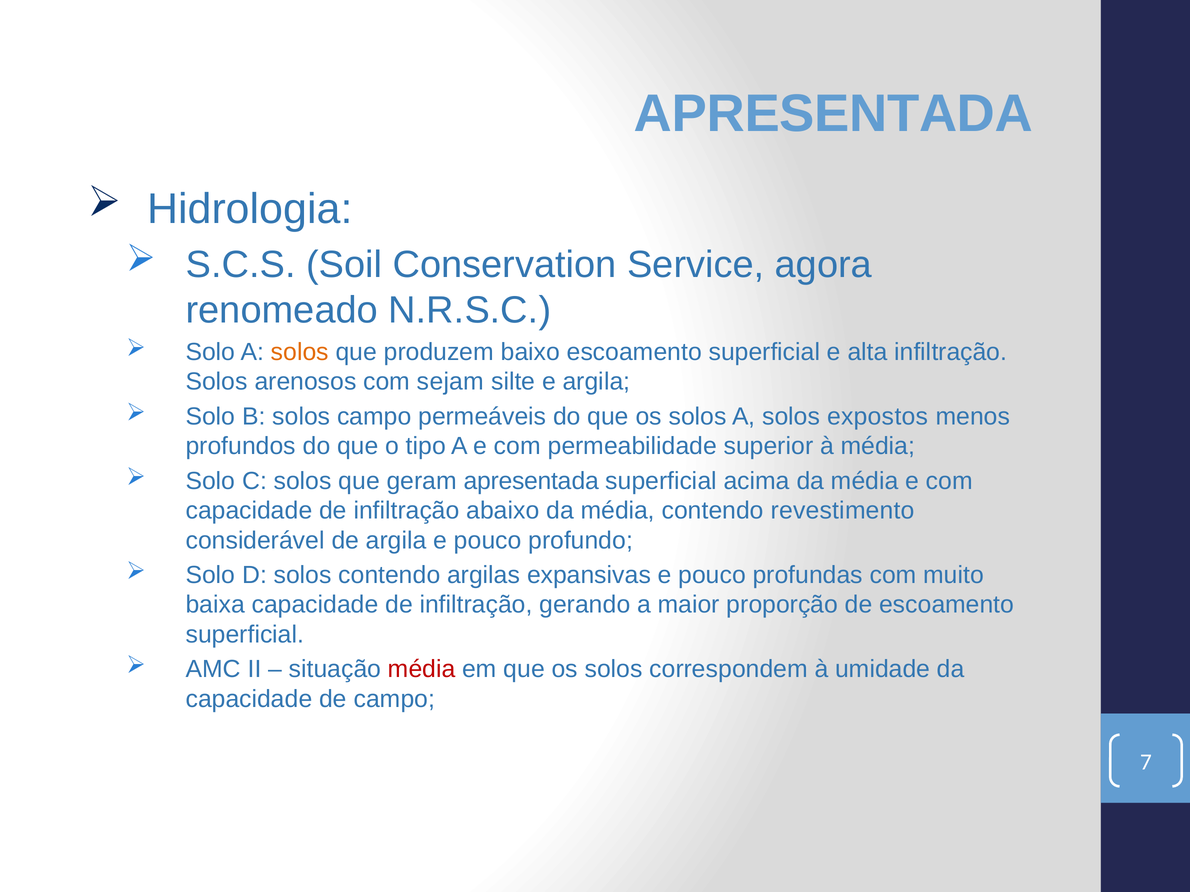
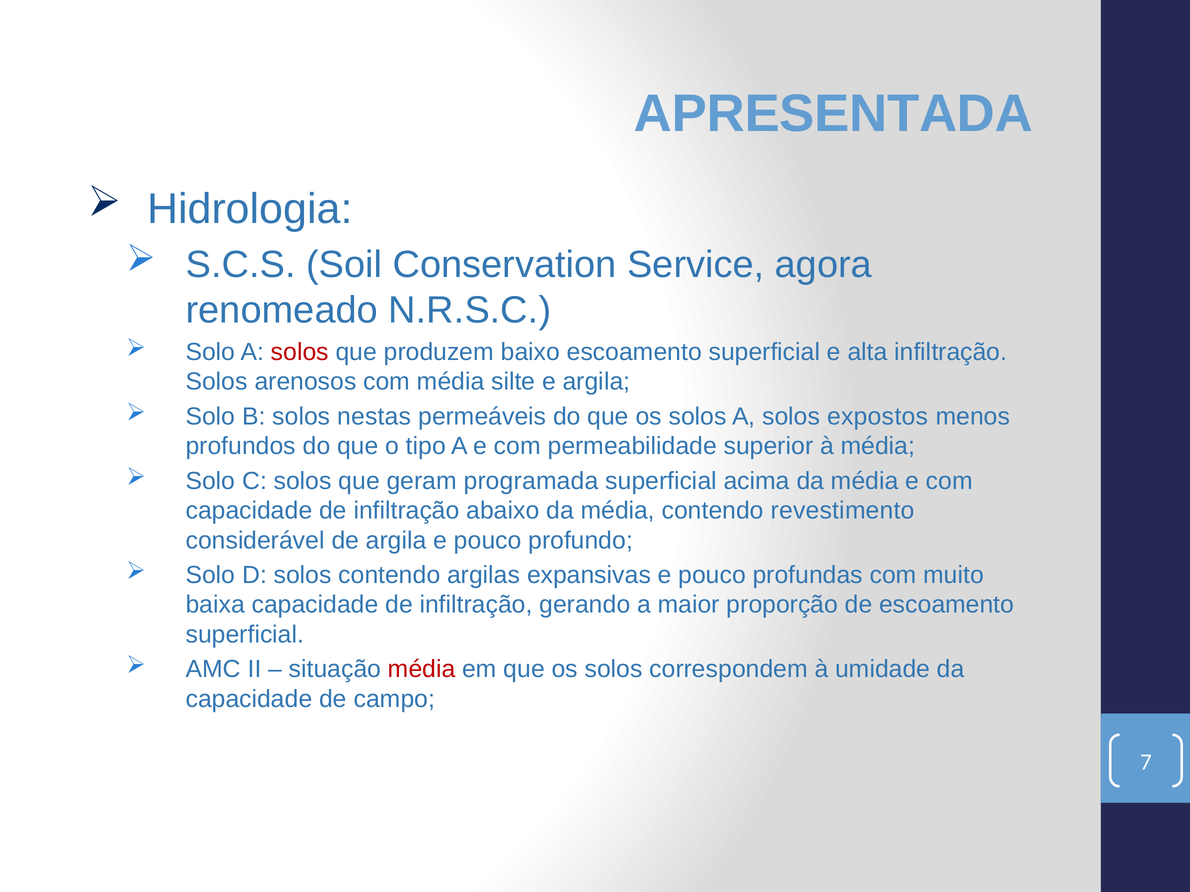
solos at (300, 352) colour: orange -> red
com sejam: sejam -> média
solos campo: campo -> nestas
geram apresentada: apresentada -> programada
